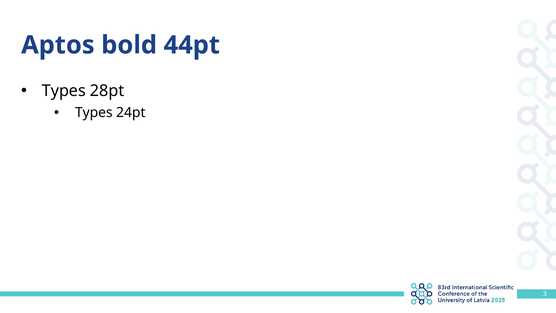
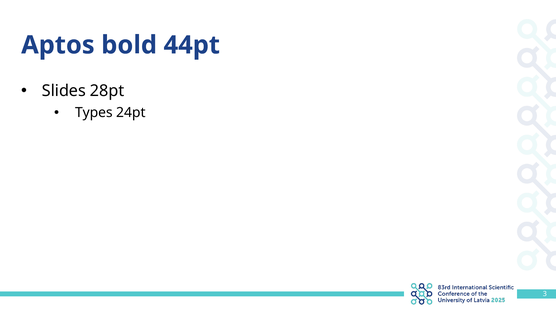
Types at (64, 91): Types -> Slides
